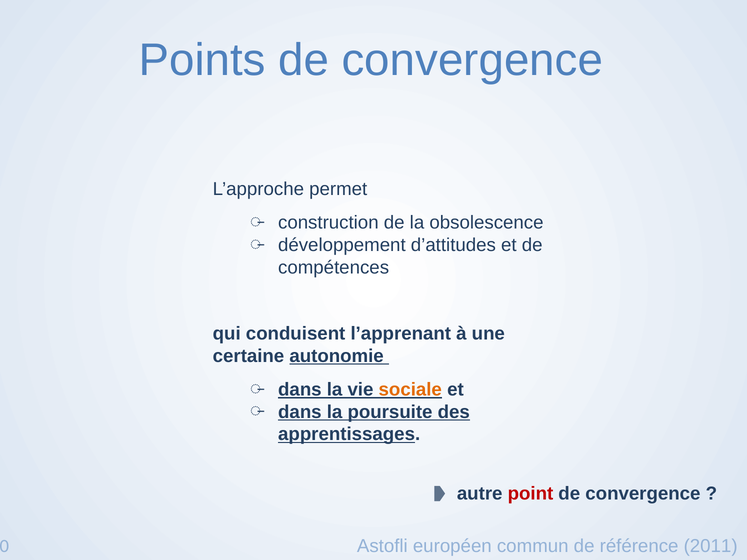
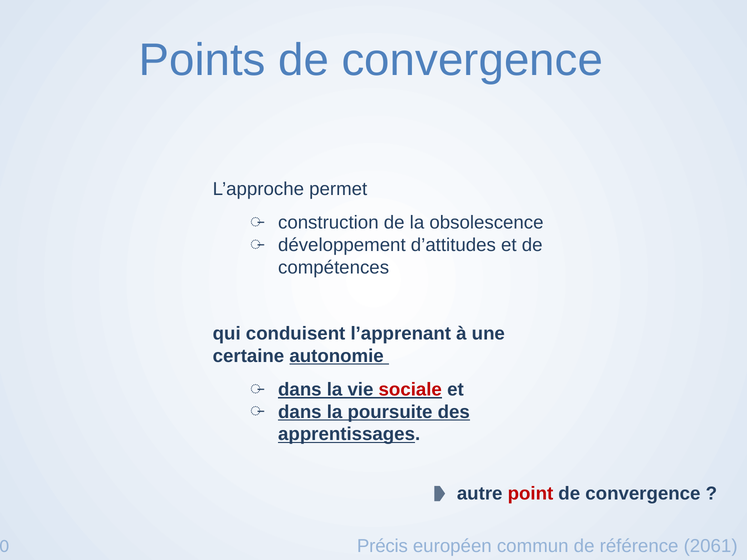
sociale colour: orange -> red
Astofli: Astofli -> Précis
2011: 2011 -> 2061
